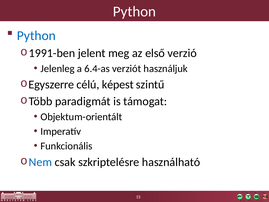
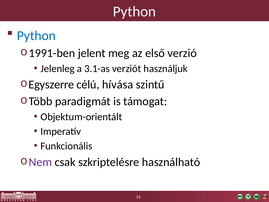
6.4-as: 6.4-as -> 3.1-as
képest: képest -> hívása
Nem colour: blue -> purple
